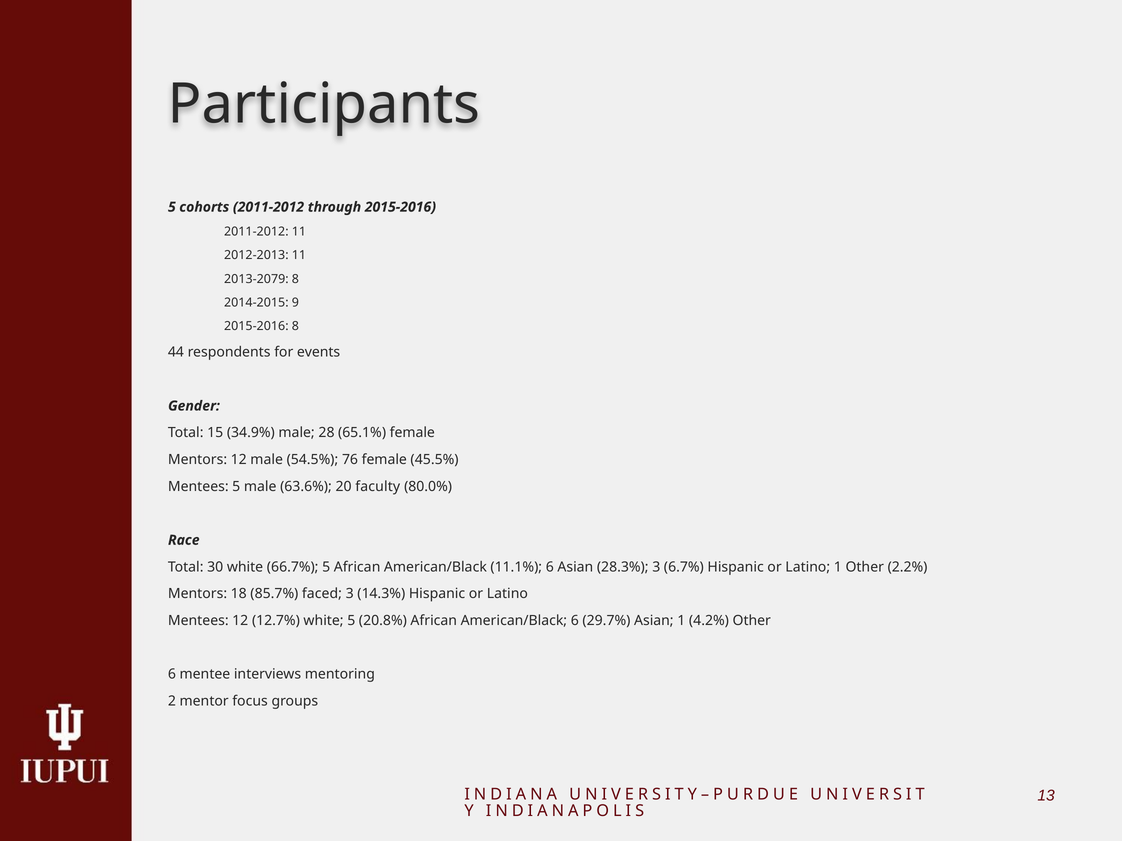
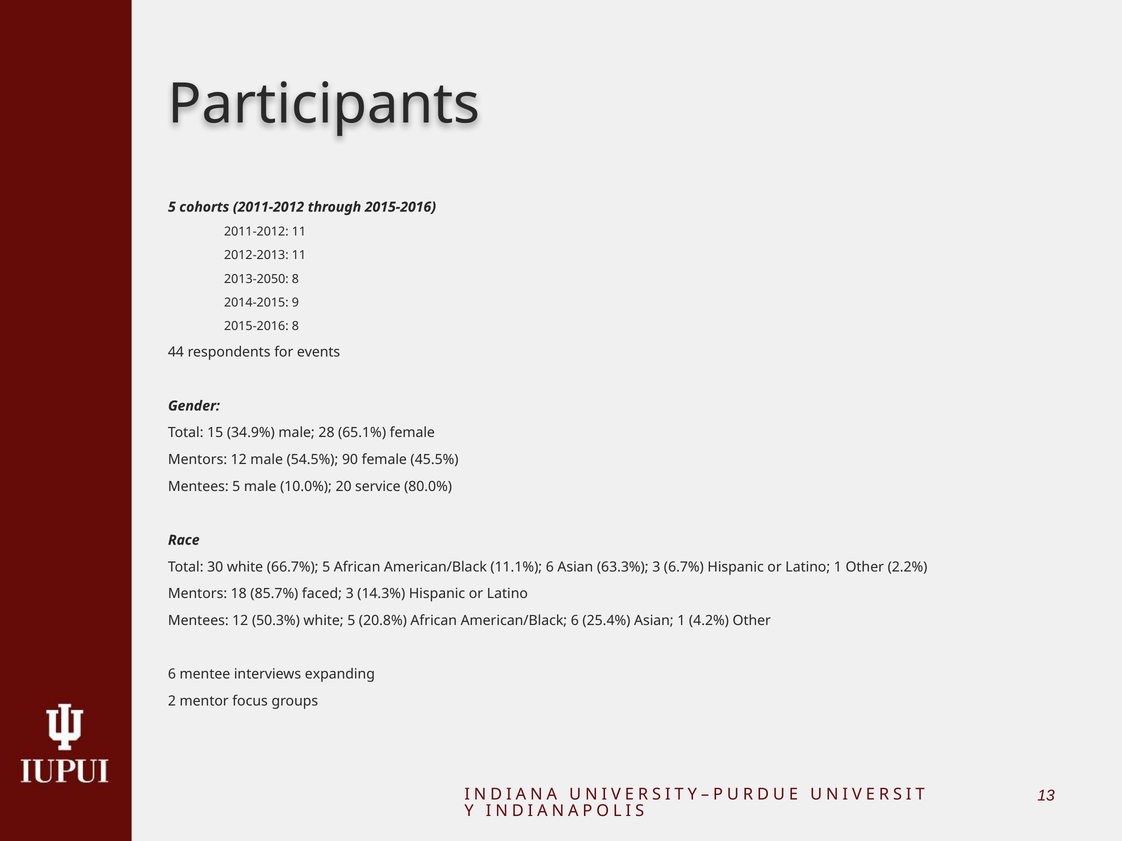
2013-2079: 2013-2079 -> 2013-2050
76: 76 -> 90
63.6%: 63.6% -> 10.0%
faculty: faculty -> service
28.3%: 28.3% -> 63.3%
12.7%: 12.7% -> 50.3%
29.7%: 29.7% -> 25.4%
mentoring: mentoring -> expanding
